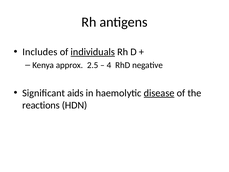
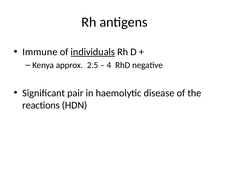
Includes: Includes -> Immune
aids: aids -> pair
disease underline: present -> none
